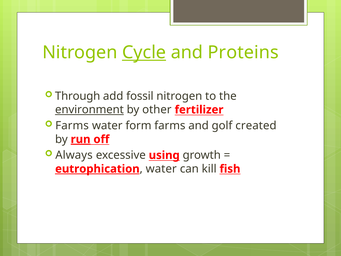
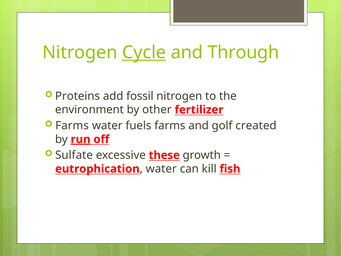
Proteins: Proteins -> Through
Through: Through -> Proteins
environment underline: present -> none
form: form -> fuels
Always: Always -> Sulfate
using: using -> these
eutrophication underline: present -> none
